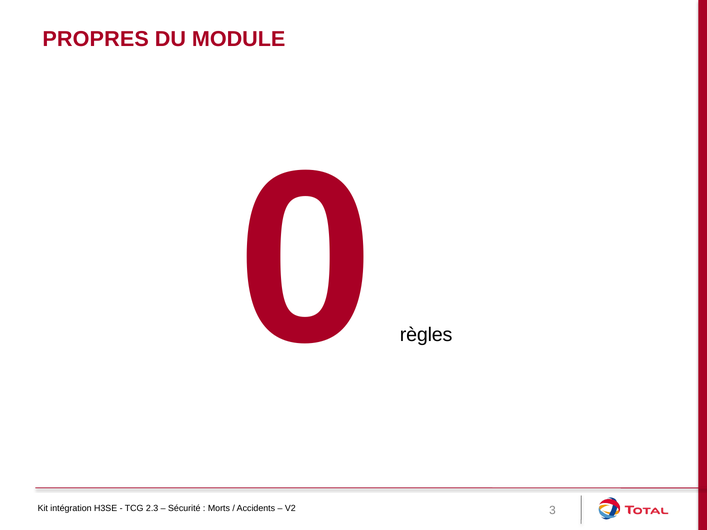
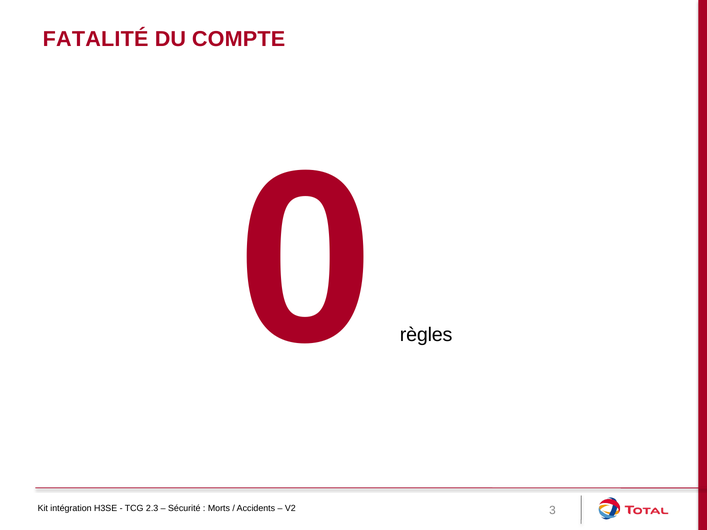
PROPRES: PROPRES -> FATALITÉ
MODULE: MODULE -> COMPTE
